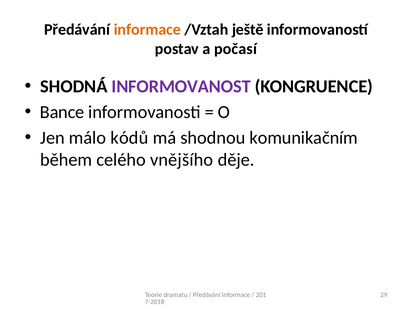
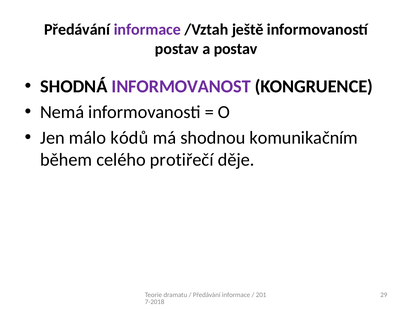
informace at (147, 30) colour: orange -> purple
a počasí: počasí -> postav
Bance: Bance -> Nemá
vnějšího: vnějšího -> protiřečí
